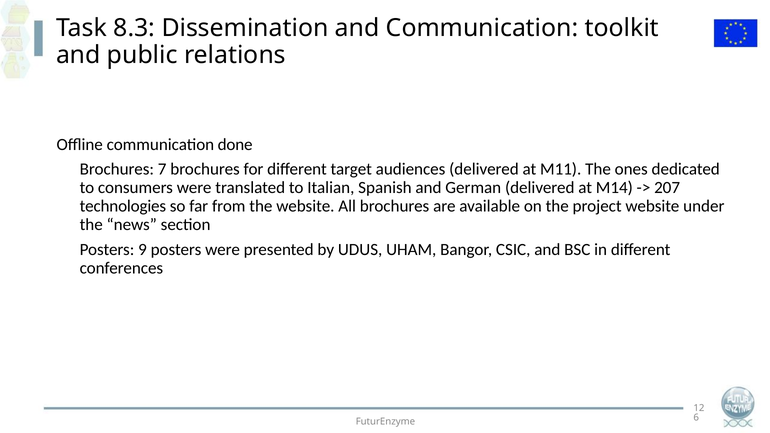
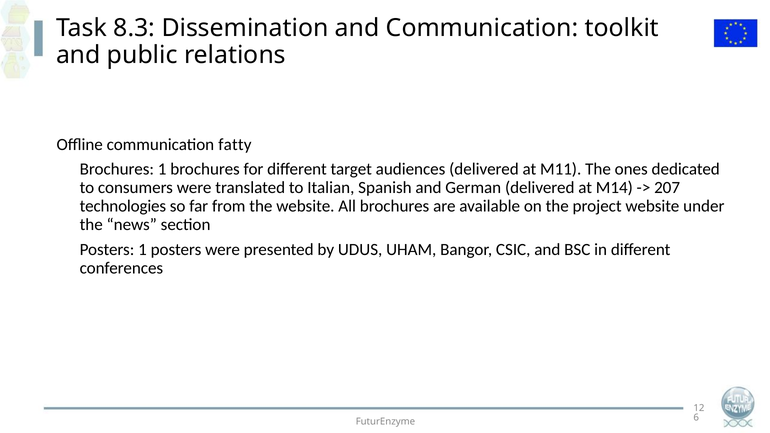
done: done -> fatty
7 at (162, 169): 7 -> 1
9 at (143, 250): 9 -> 1
